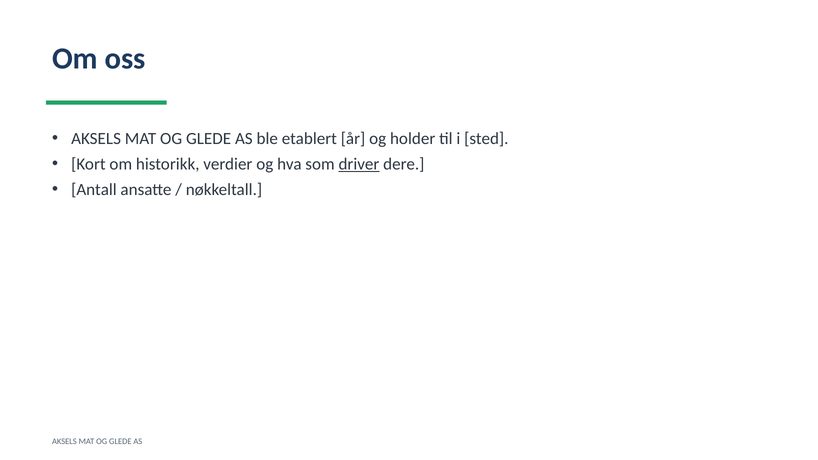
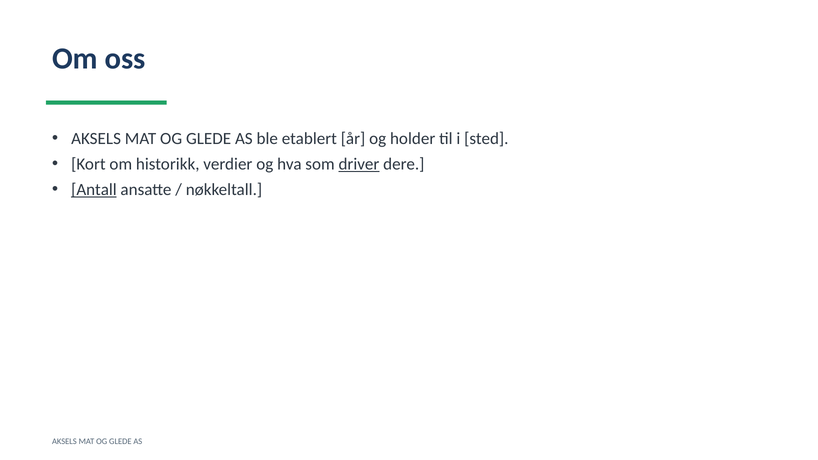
Antall underline: none -> present
